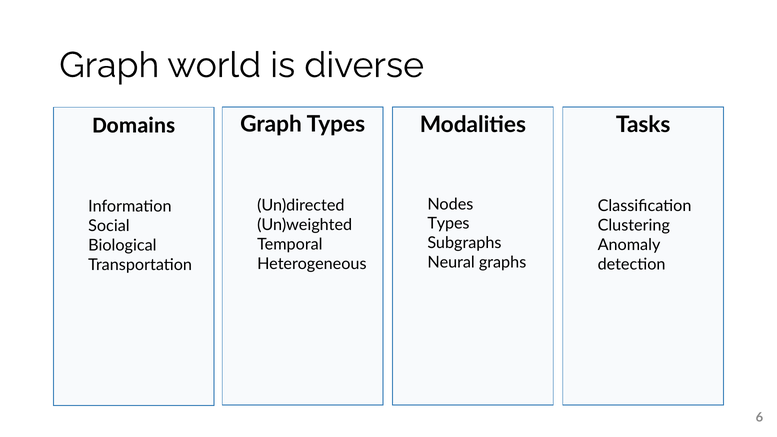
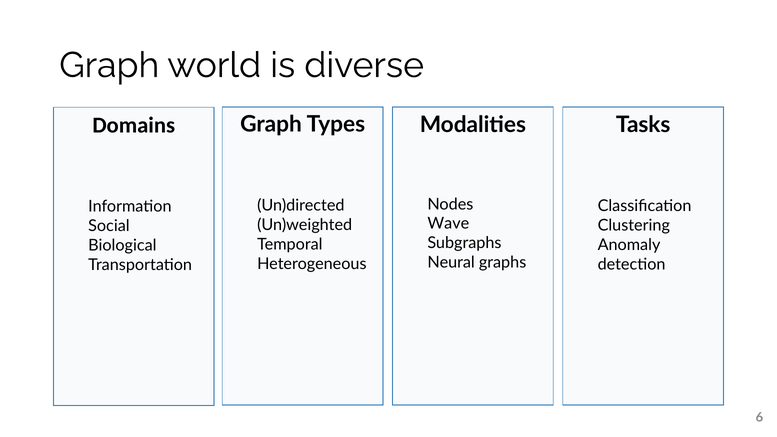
Types at (448, 224): Types -> Wave
